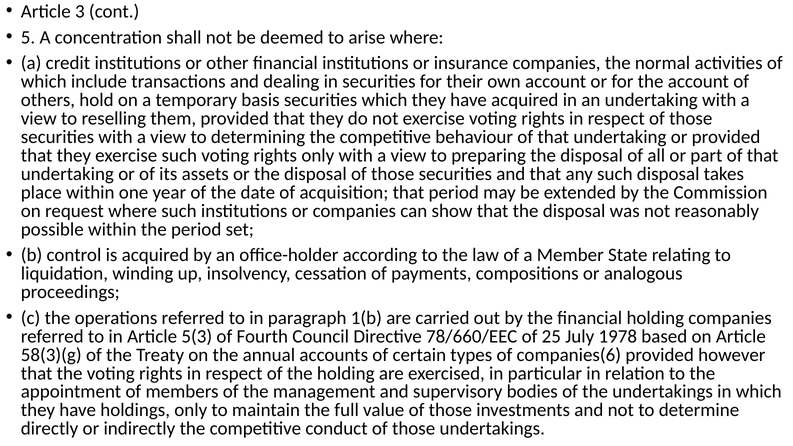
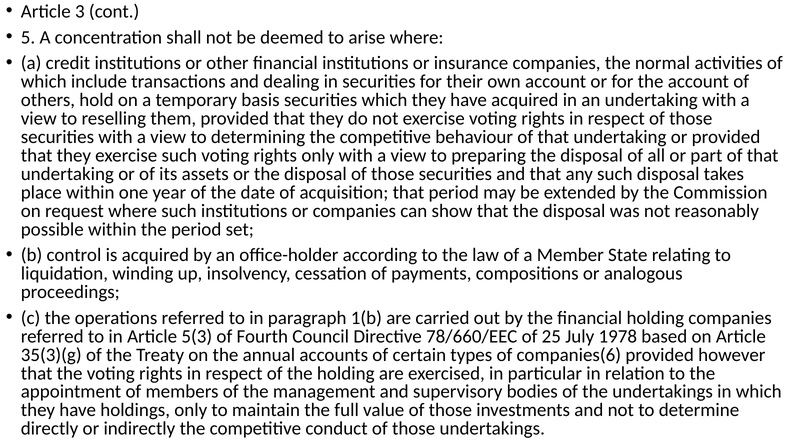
58(3)(g: 58(3)(g -> 35(3)(g
